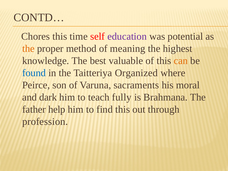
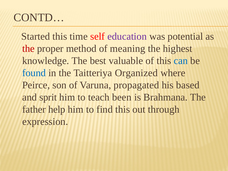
Chores: Chores -> Started
the at (28, 49) colour: orange -> red
can colour: orange -> blue
sacraments: sacraments -> propagated
moral: moral -> based
dark: dark -> sprit
fully: fully -> been
profession: profession -> expression
